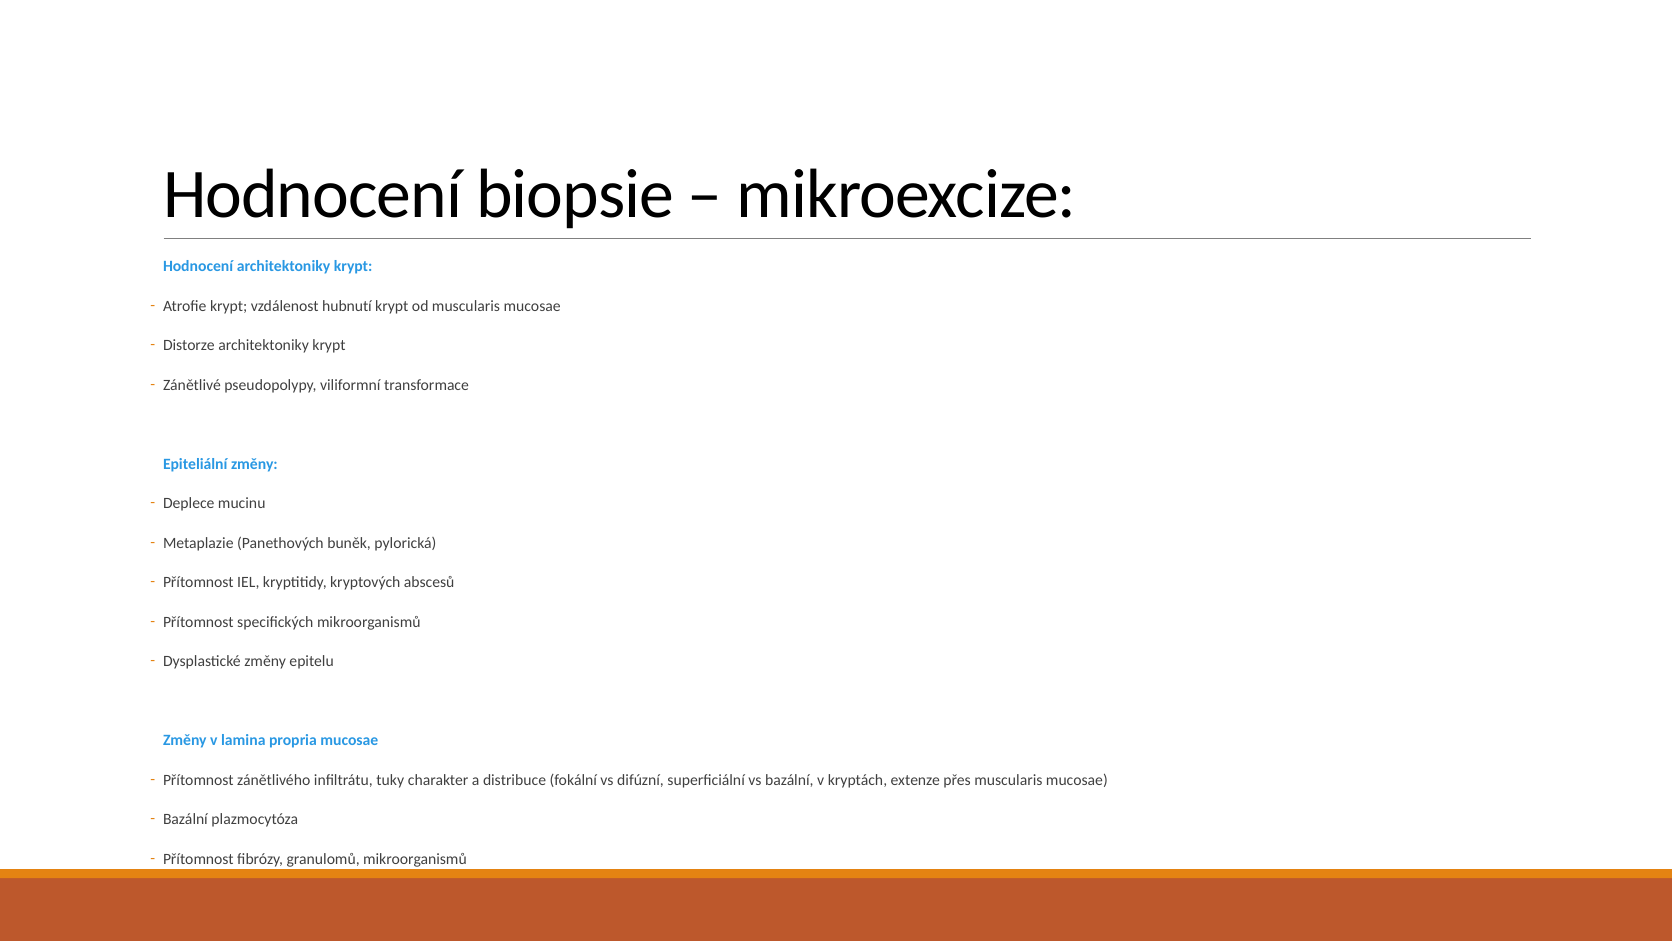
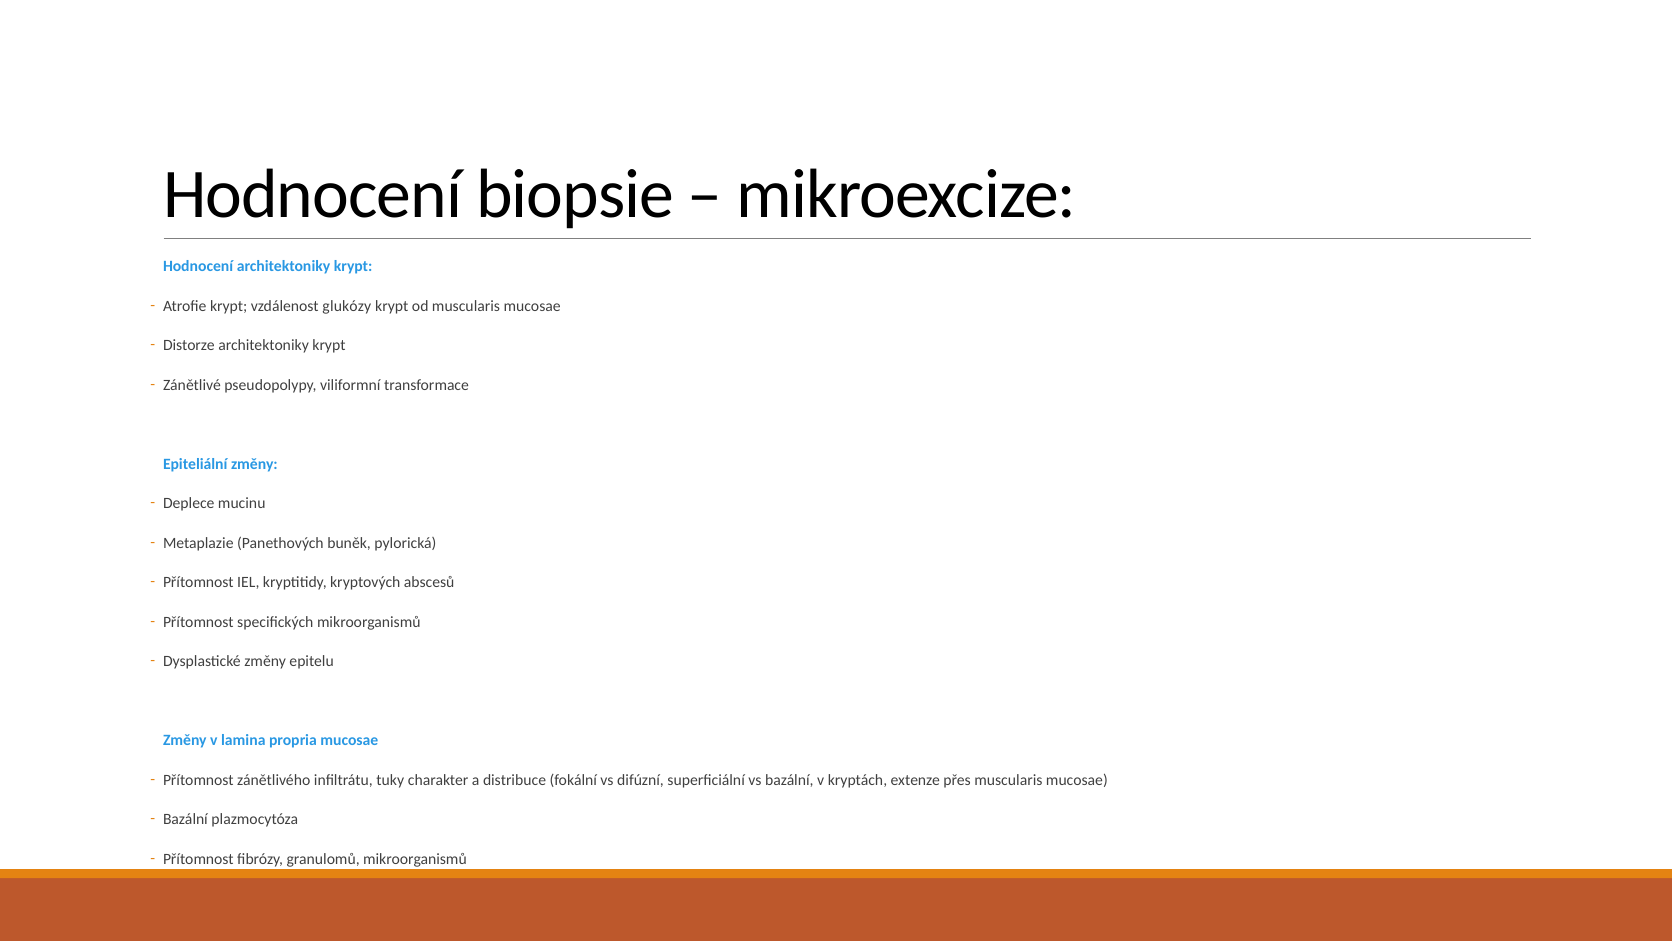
hubnutí: hubnutí -> glukózy
